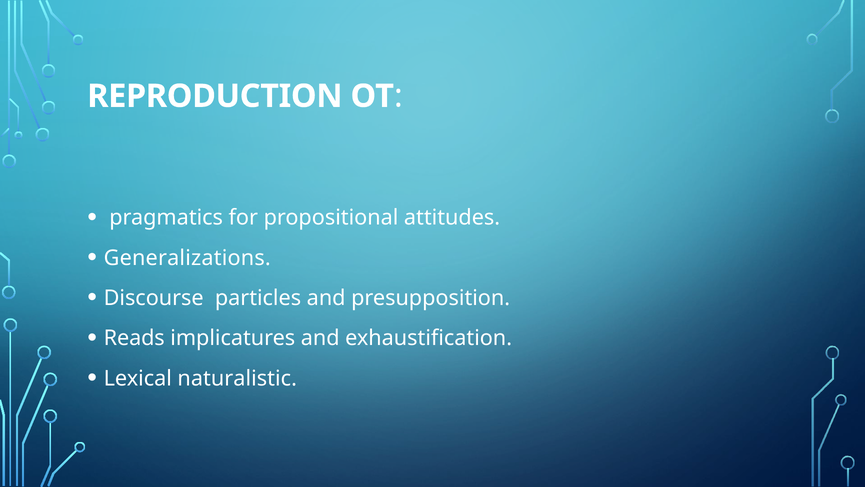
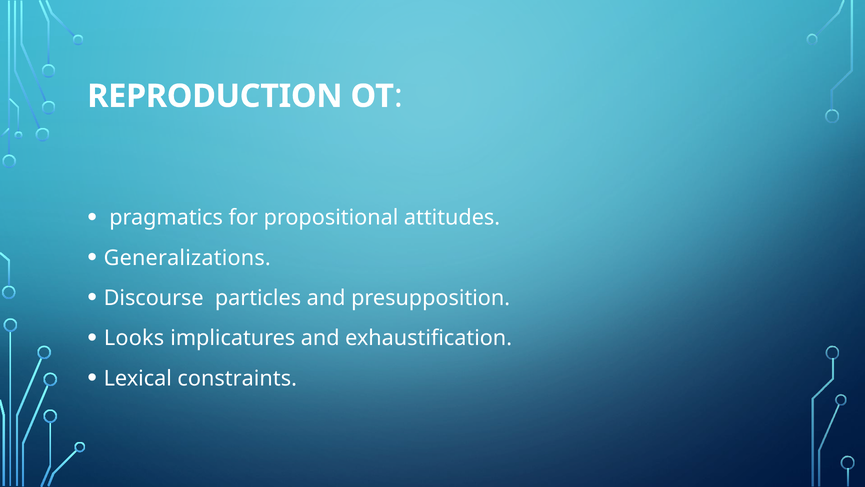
Reads: Reads -> Looks
naturalistic: naturalistic -> constraints
